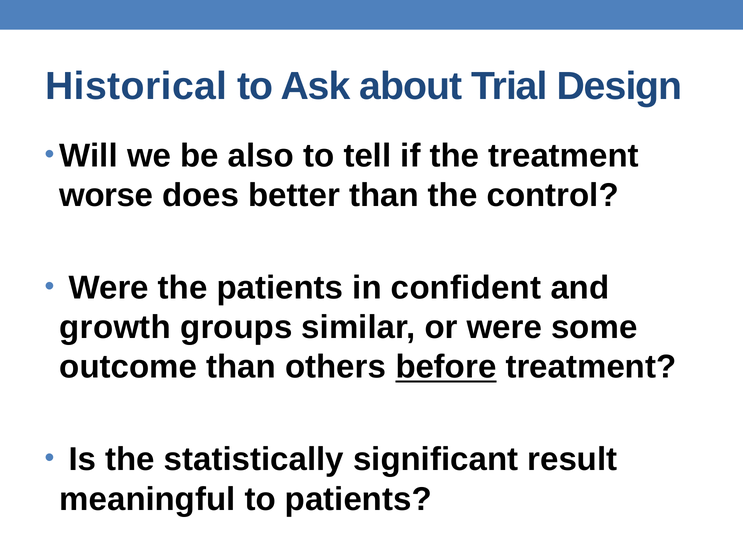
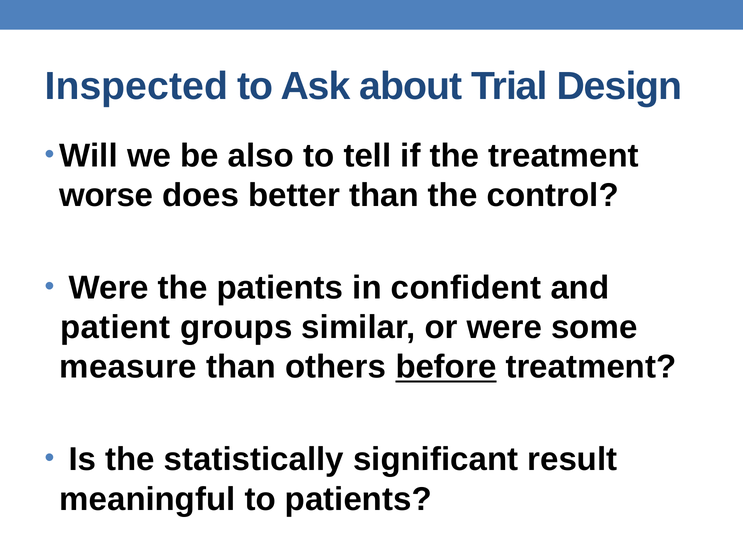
Historical: Historical -> Inspected
growth: growth -> patient
outcome: outcome -> measure
